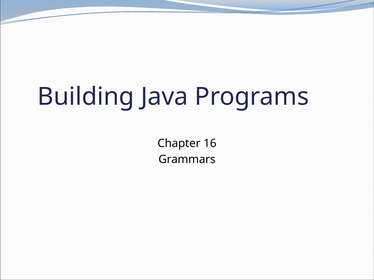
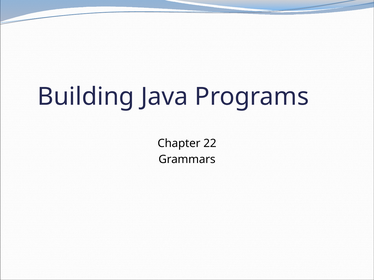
16: 16 -> 22
